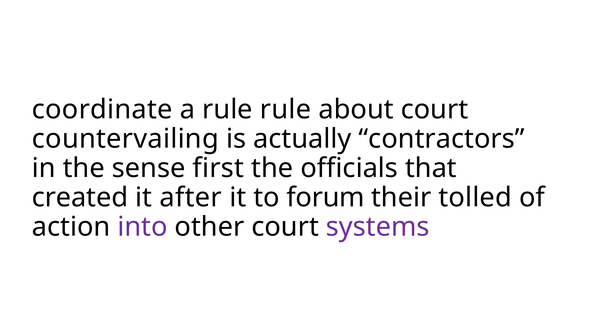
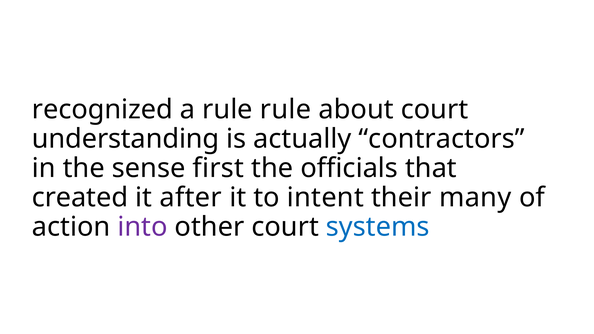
coordinate: coordinate -> recognized
countervailing: countervailing -> understanding
forum: forum -> intent
tolled: tolled -> many
systems colour: purple -> blue
